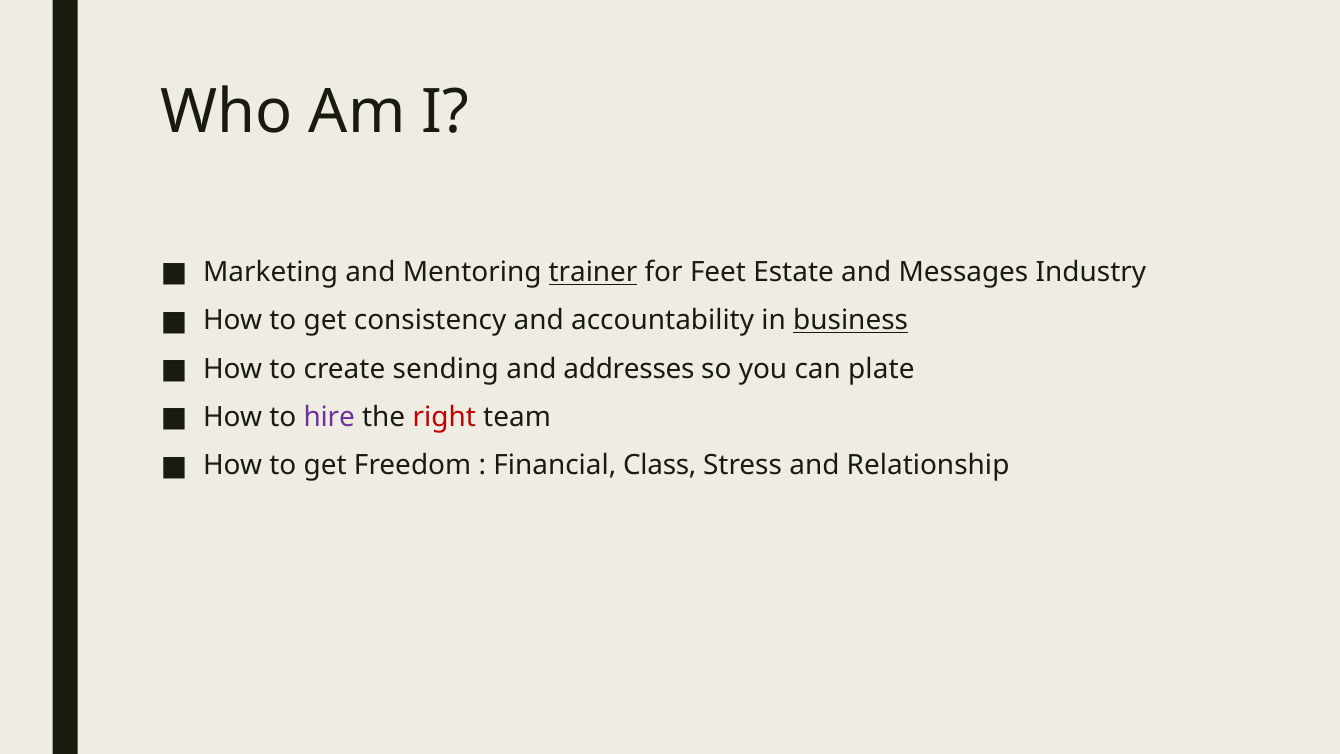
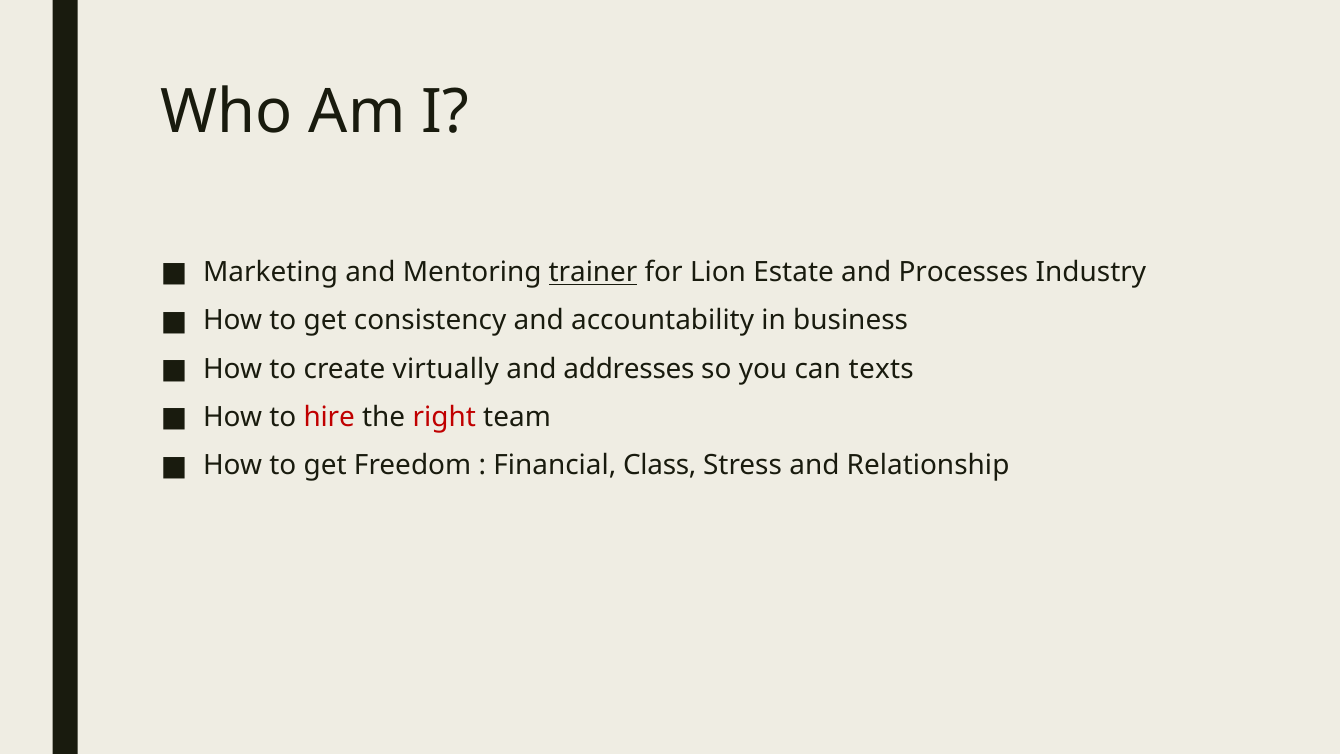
Feet: Feet -> Lion
Messages: Messages -> Processes
business underline: present -> none
sending: sending -> virtually
plate: plate -> texts
hire colour: purple -> red
